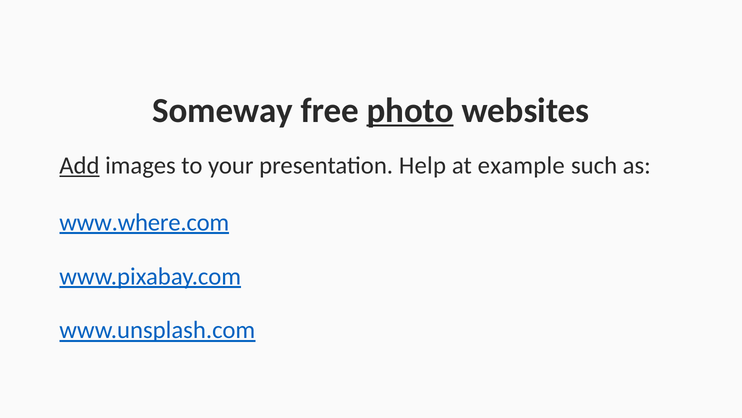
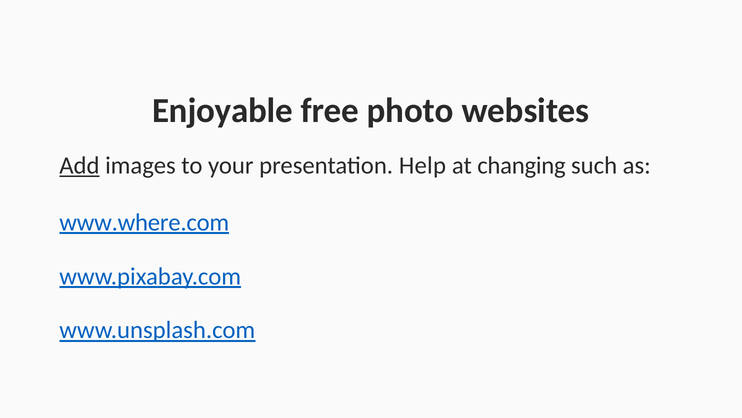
Someway: Someway -> Enjoyable
photo underline: present -> none
example: example -> changing
